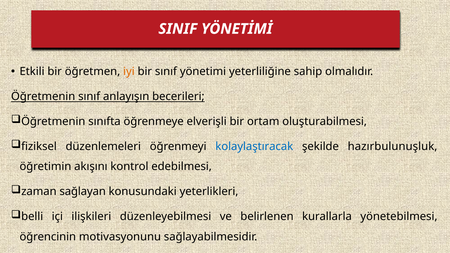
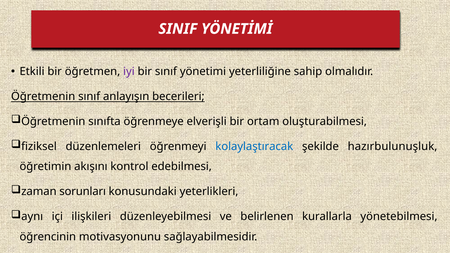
iyi colour: orange -> purple
sağlayan: sağlayan -> sorunları
belli: belli -> aynı
